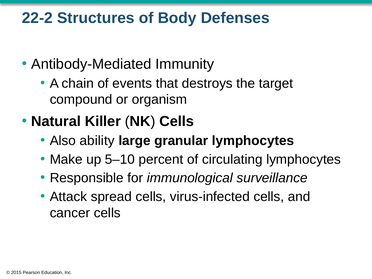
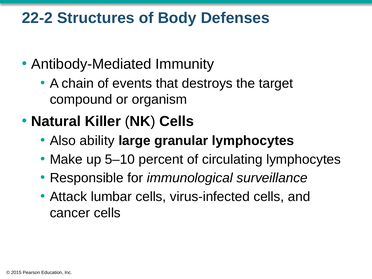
spread: spread -> lumbar
